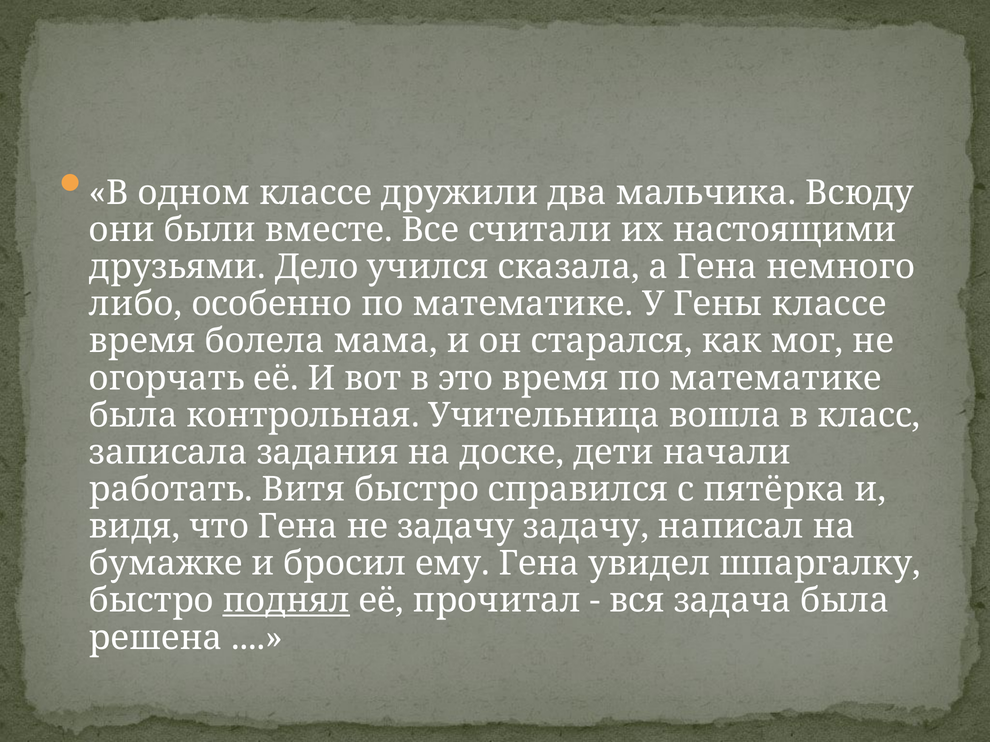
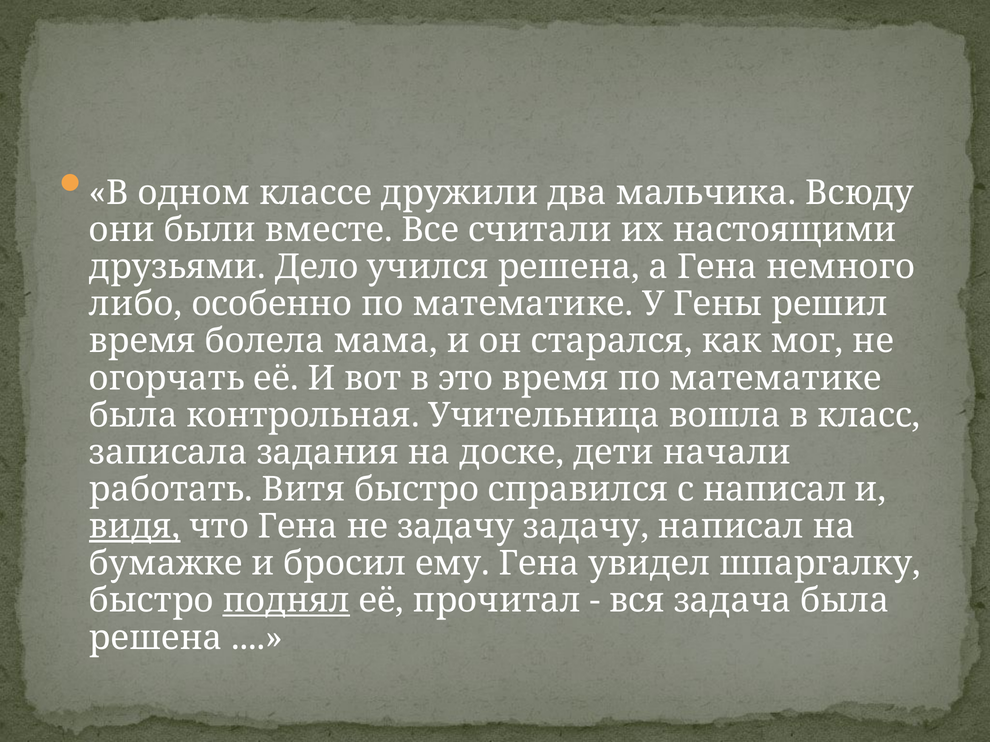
учился сказала: сказала -> решена
Гены классе: классе -> решил
с пятёрка: пятёрка -> написал
видя underline: none -> present
